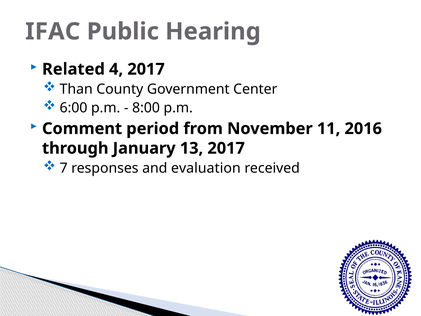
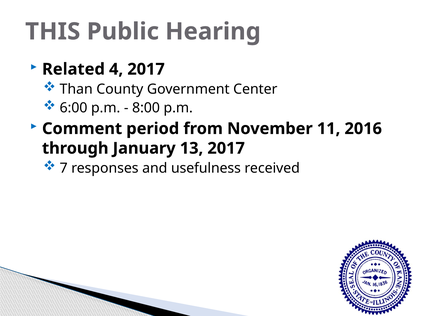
IFAC: IFAC -> THIS
evaluation: evaluation -> usefulness
